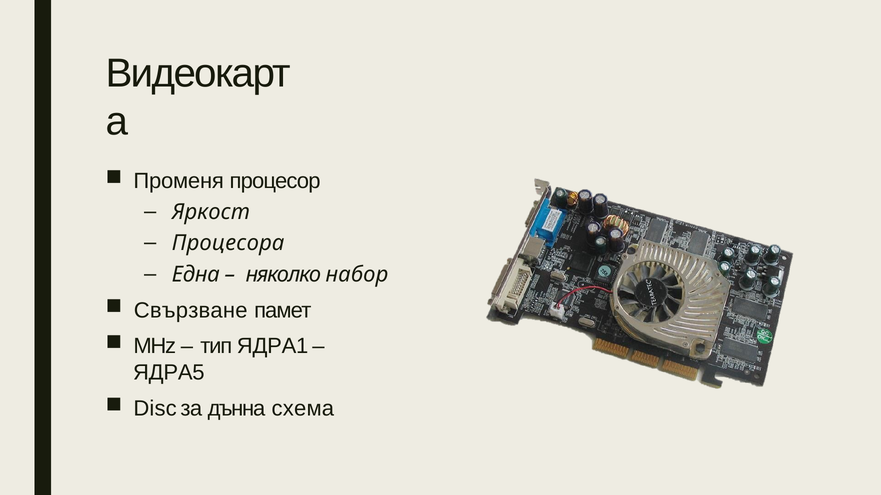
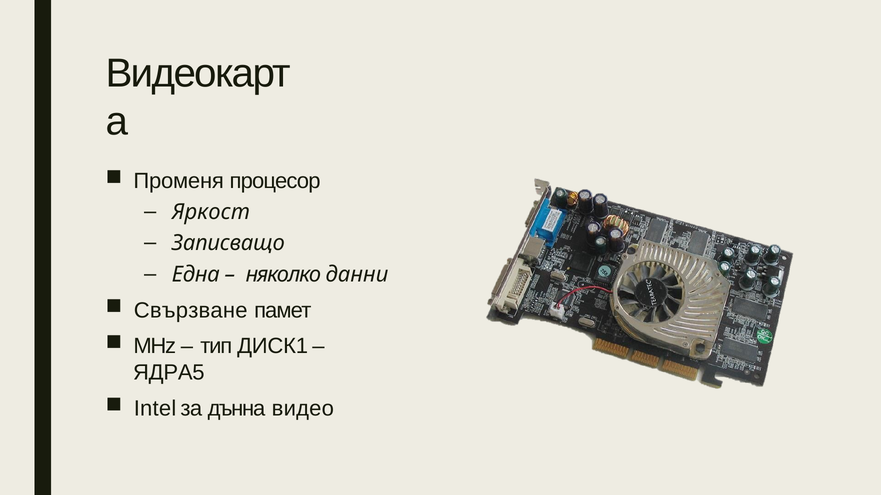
Процесора: Процесора -> Записващо
набор: набор -> данни
ЯДРА1: ЯДРА1 -> ДИСК1
Disc: Disc -> Intel
схема: схема -> видео
